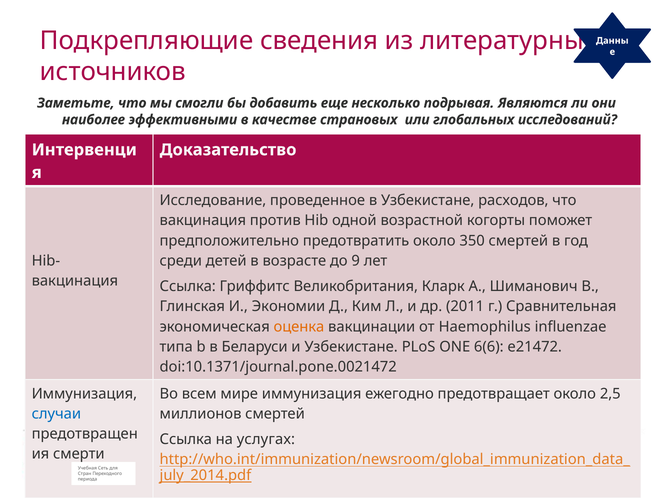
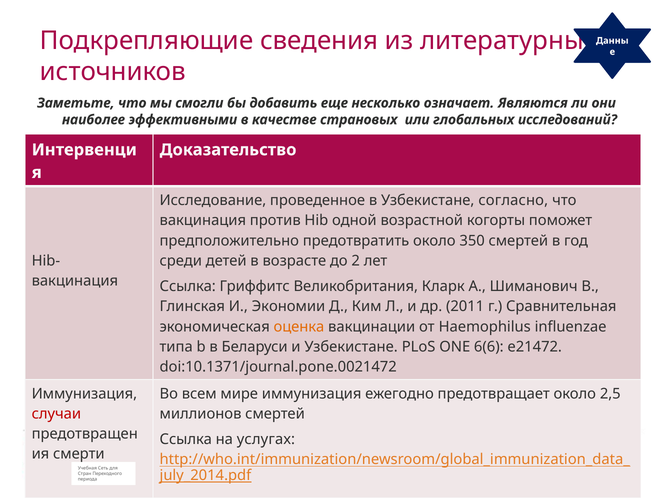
подрывая: подрывая -> означает
расходов: расходов -> согласно
9: 9 -> 2
случаи colour: blue -> red
